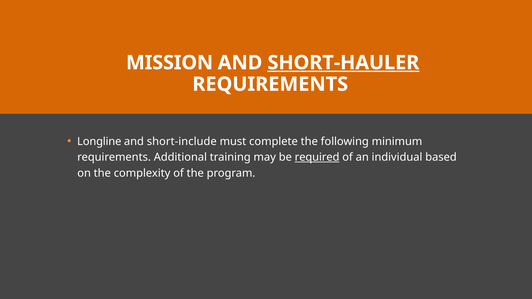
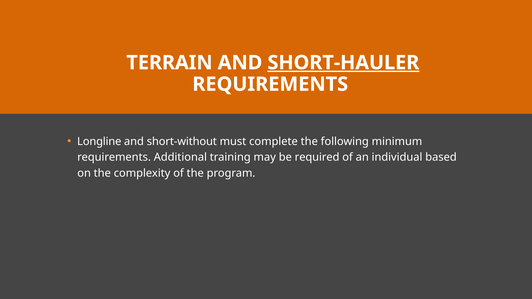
MISSION: MISSION -> TERRAIN
short-include: short-include -> short-without
required underline: present -> none
